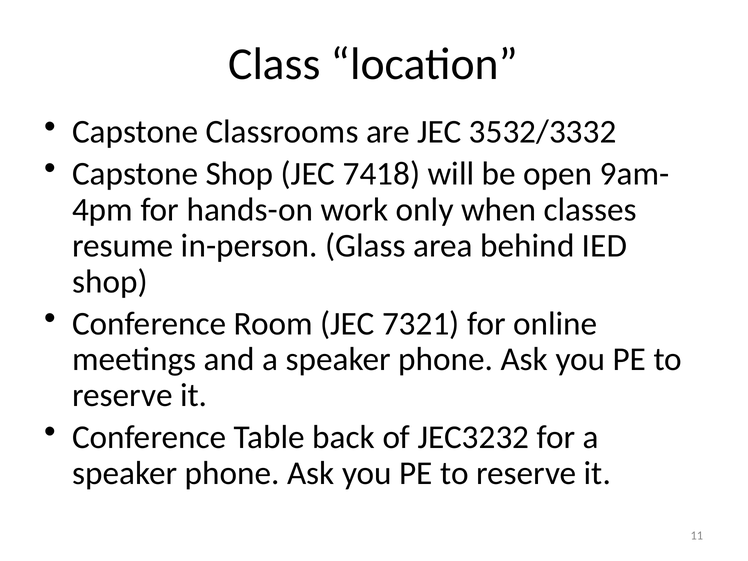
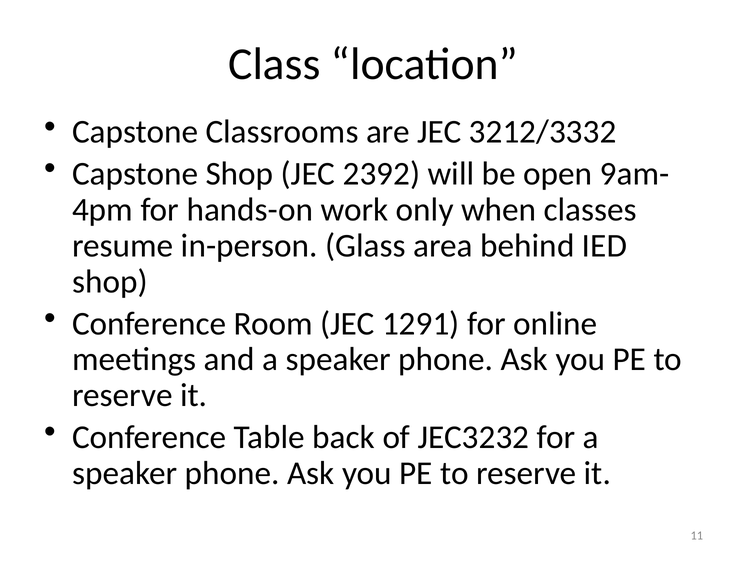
3532/3332: 3532/3332 -> 3212/3332
7418: 7418 -> 2392
7321: 7321 -> 1291
